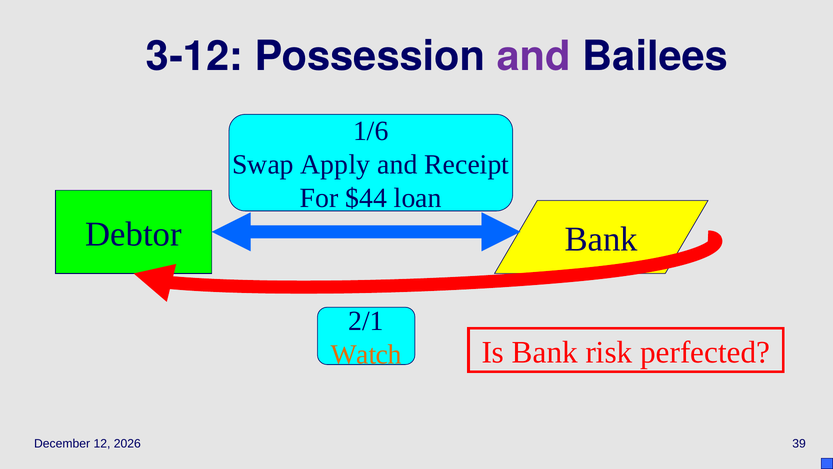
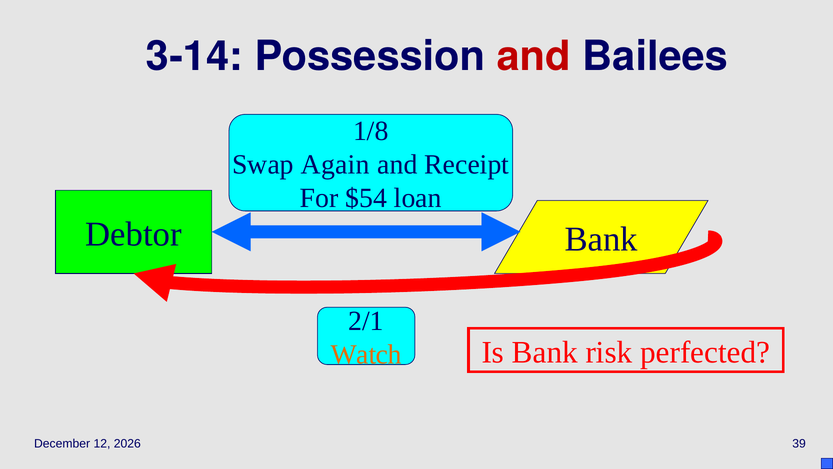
3‑12: 3‑12 -> 3‑14
and at (534, 57) colour: purple -> red
1/6: 1/6 -> 1/8
Apply: Apply -> Again
$44: $44 -> $54
